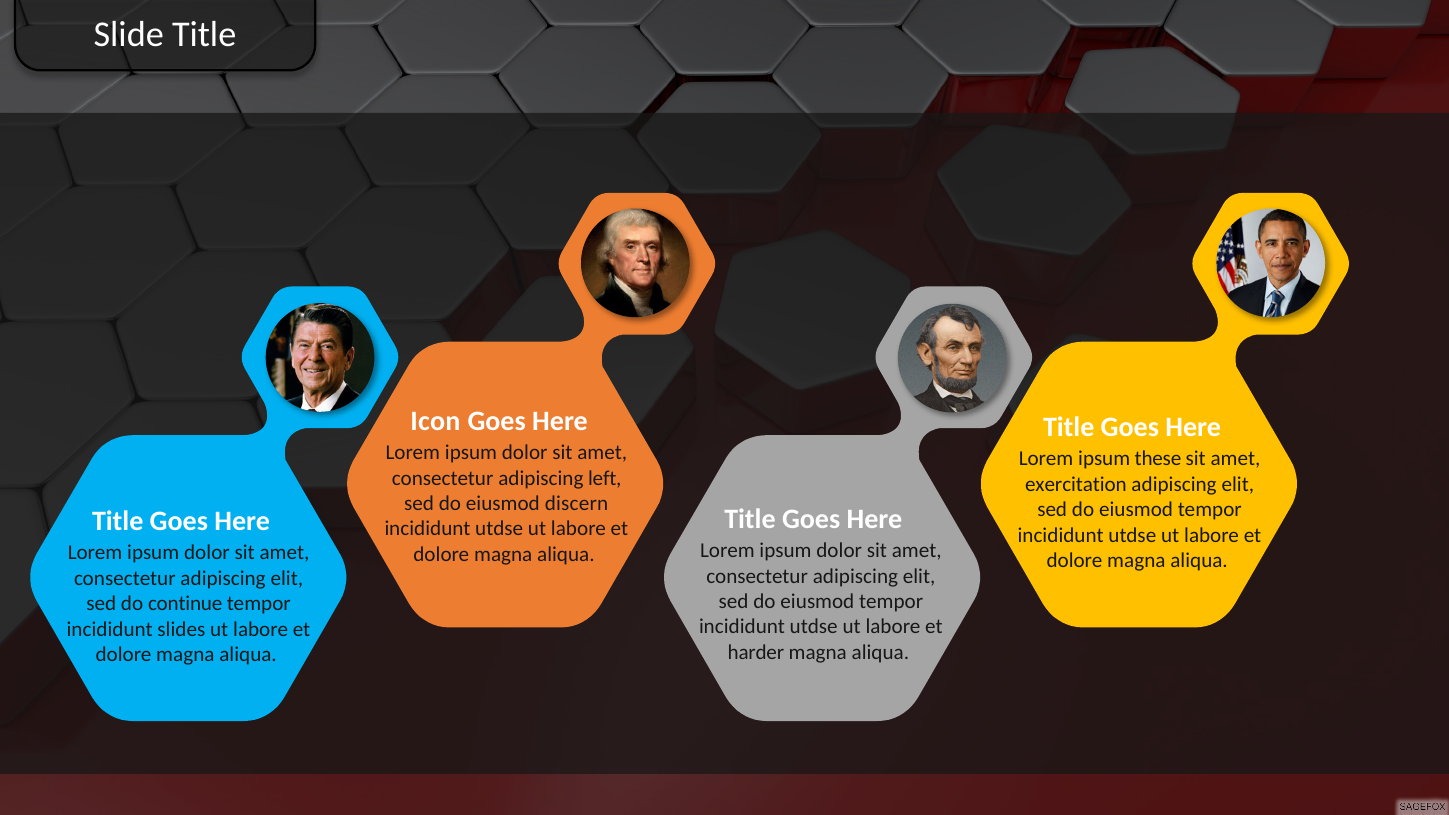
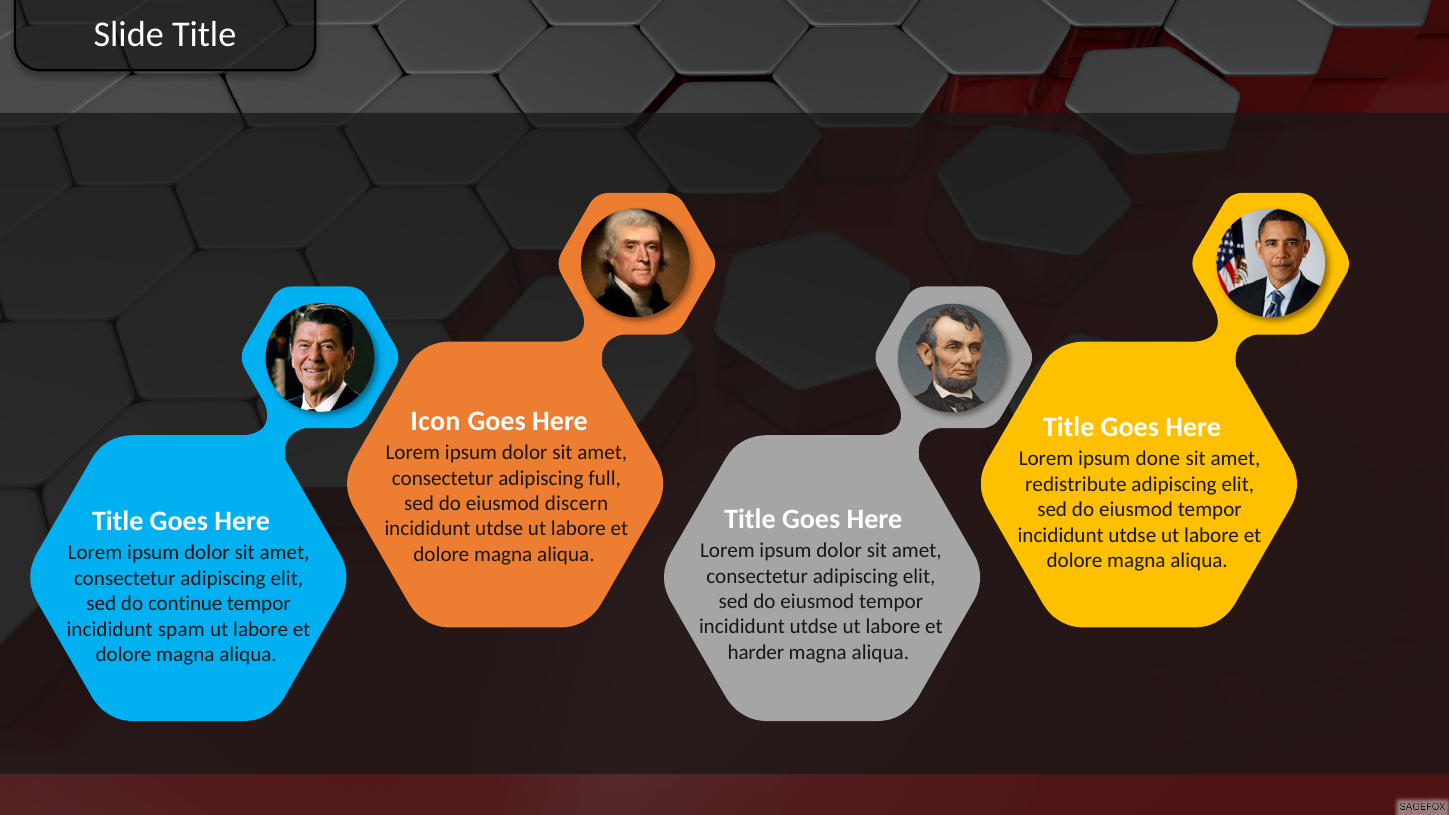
these: these -> done
left: left -> full
exercitation: exercitation -> redistribute
slides: slides -> spam
